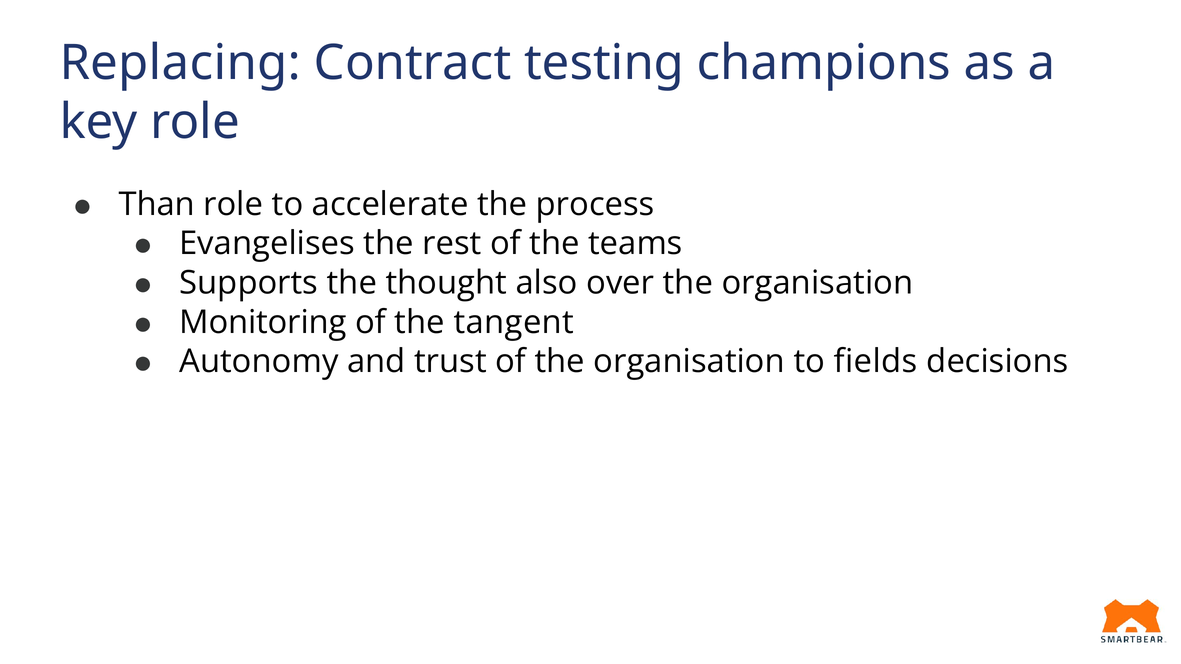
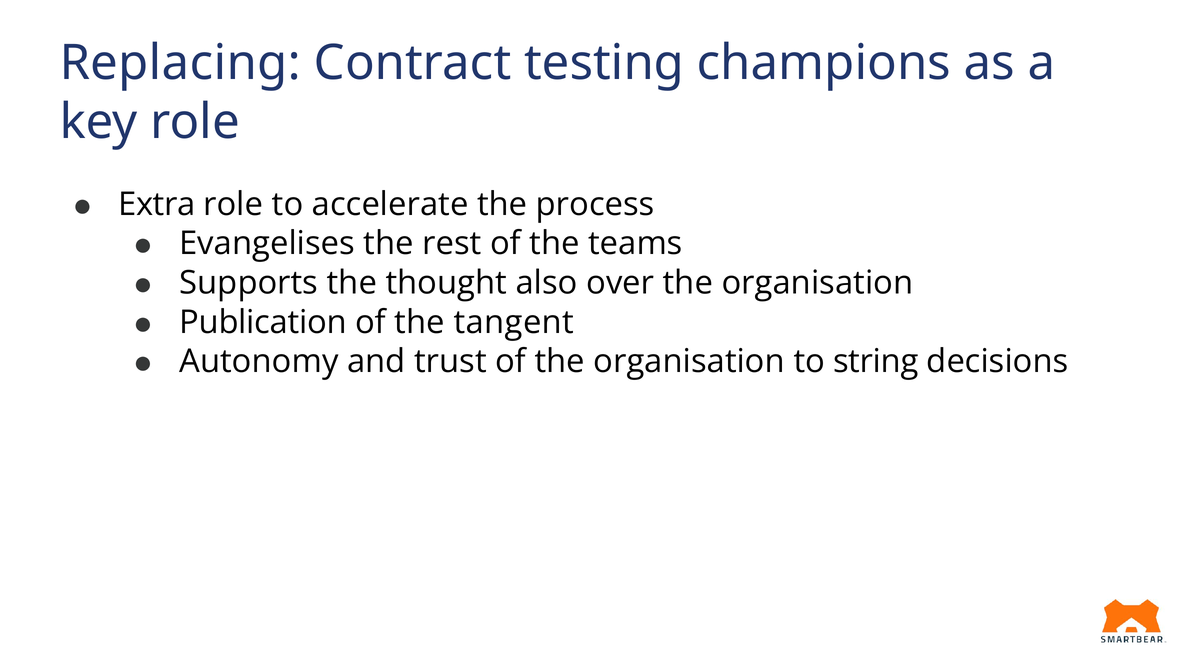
Than: Than -> Extra
Monitoring: Monitoring -> Publication
fields: fields -> string
